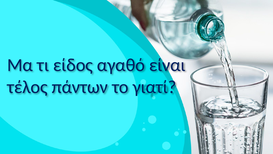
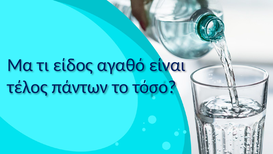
γιατί: γιατί -> τόσο
